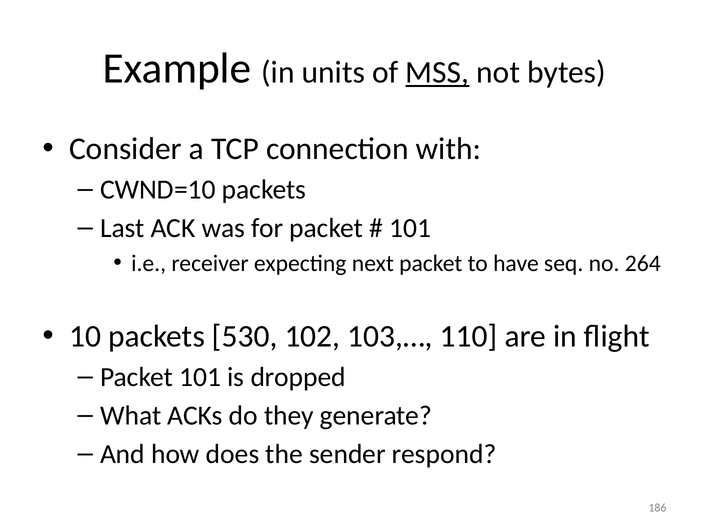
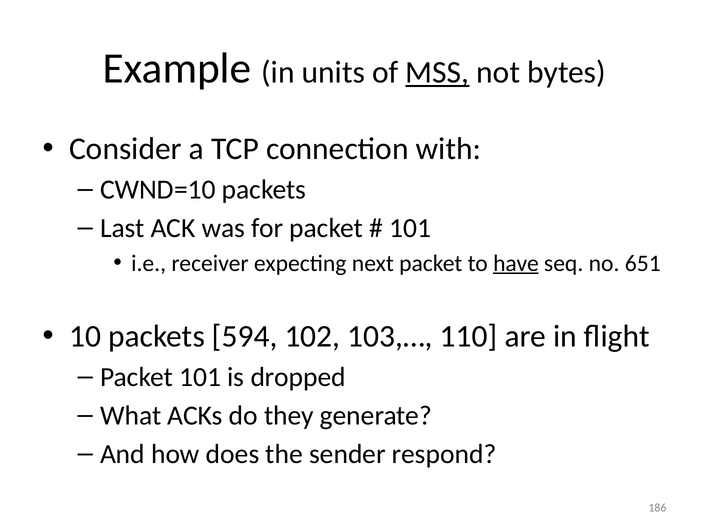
have underline: none -> present
264: 264 -> 651
530: 530 -> 594
